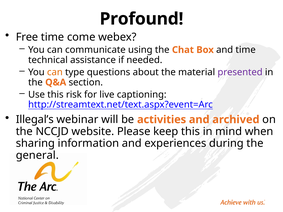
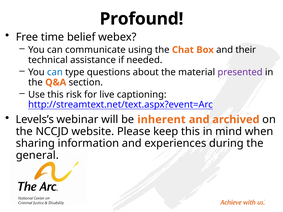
come: come -> belief
and time: time -> their
can at (55, 72) colour: orange -> blue
Illegal’s: Illegal’s -> Levels’s
activities: activities -> inherent
